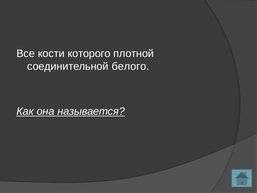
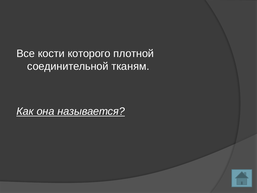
белого: белого -> тканям
